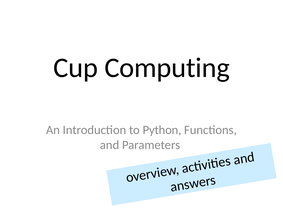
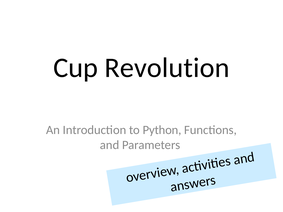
Computing: Computing -> Revolution
